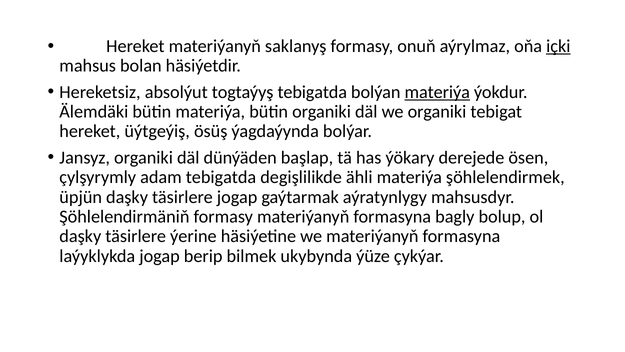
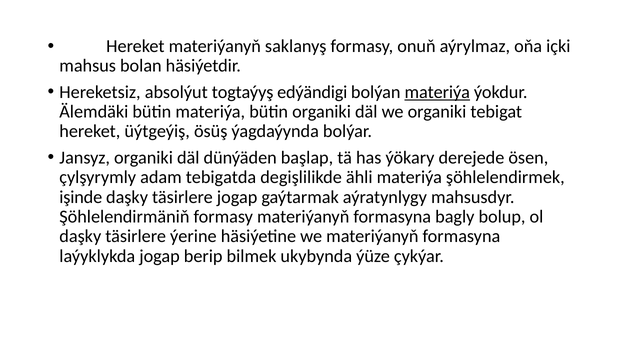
içki underline: present -> none
togtaýyş tebigatda: tebigatda -> edýändigi
üpjün: üpjün -> işinde
